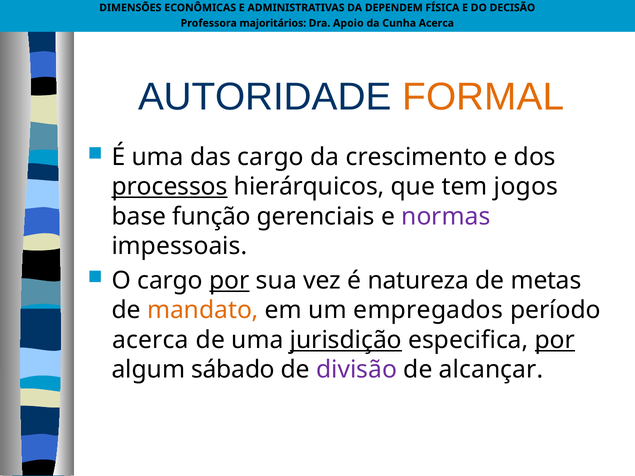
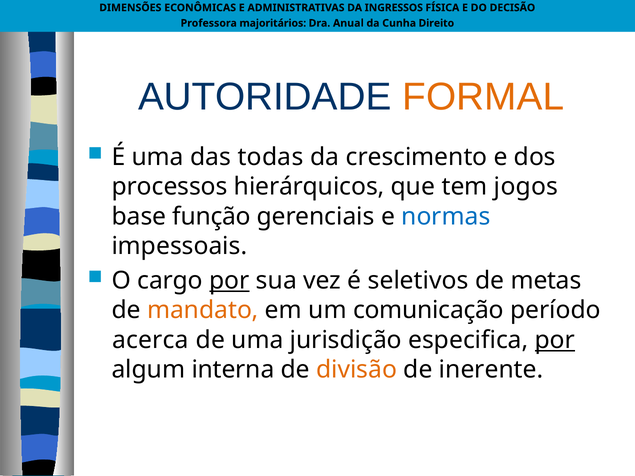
DEPENDEM: DEPENDEM -> INGRESSOS
Apoio: Apoio -> Anual
Cunha Acerca: Acerca -> Direito
das cargo: cargo -> todas
processos underline: present -> none
normas colour: purple -> blue
natureza: natureza -> seletivos
empregados: empregados -> comunicação
jurisdição underline: present -> none
sábado: sábado -> interna
divisão colour: purple -> orange
alcançar: alcançar -> inerente
